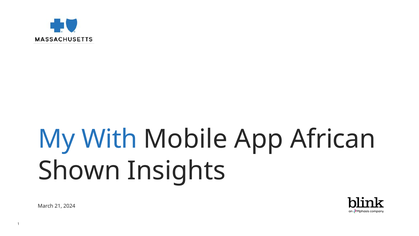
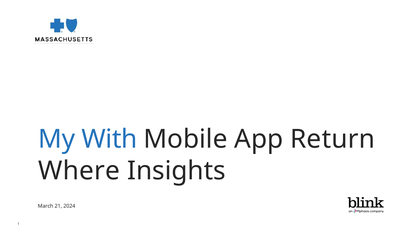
African: African -> Return
Shown: Shown -> Where
